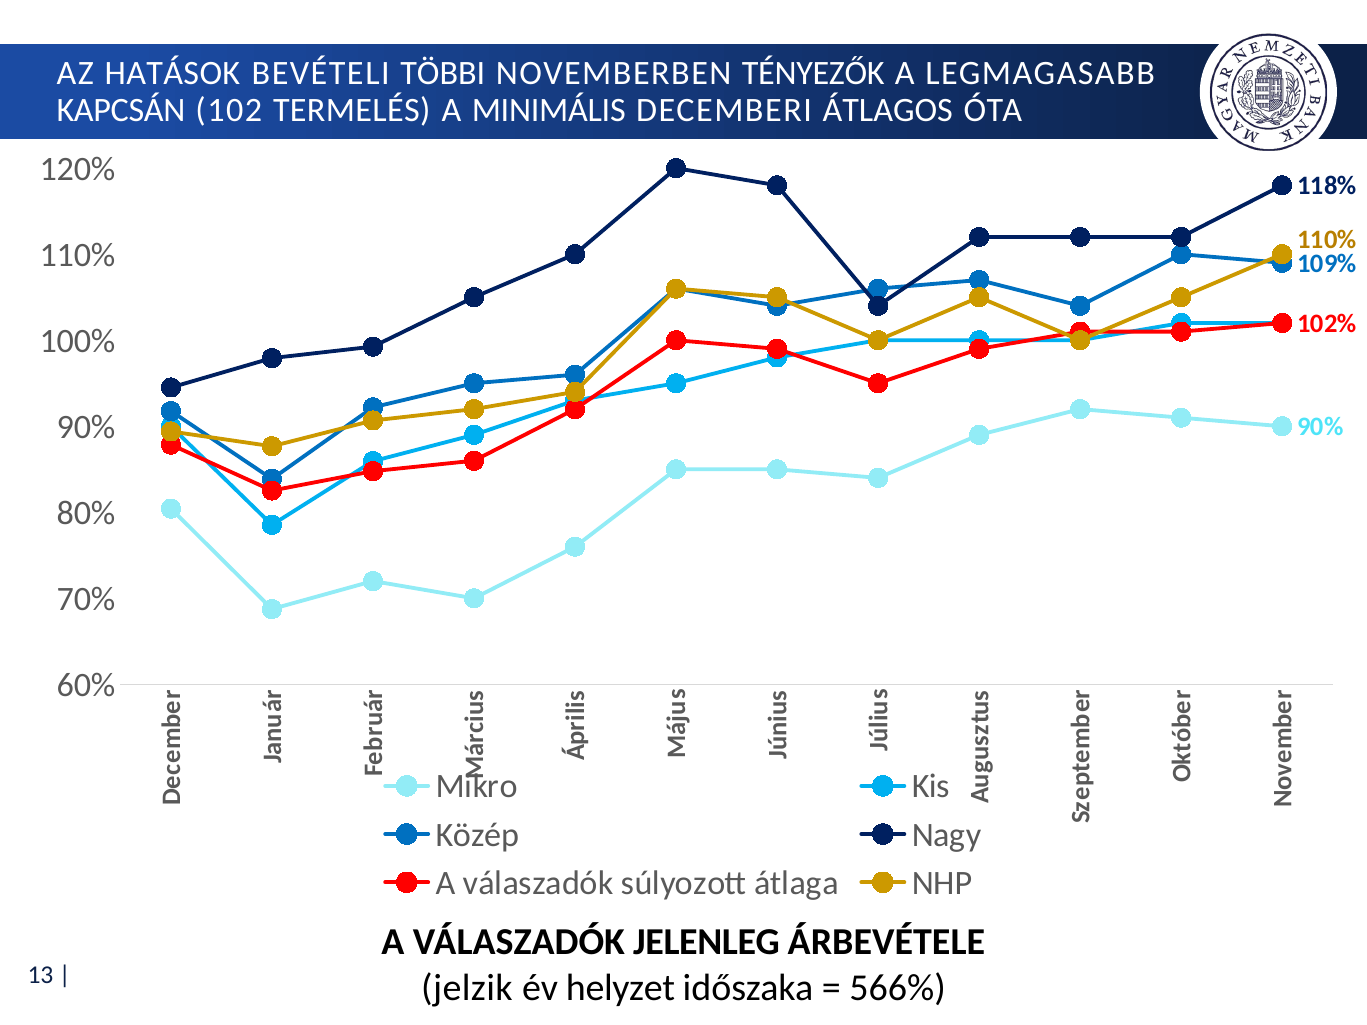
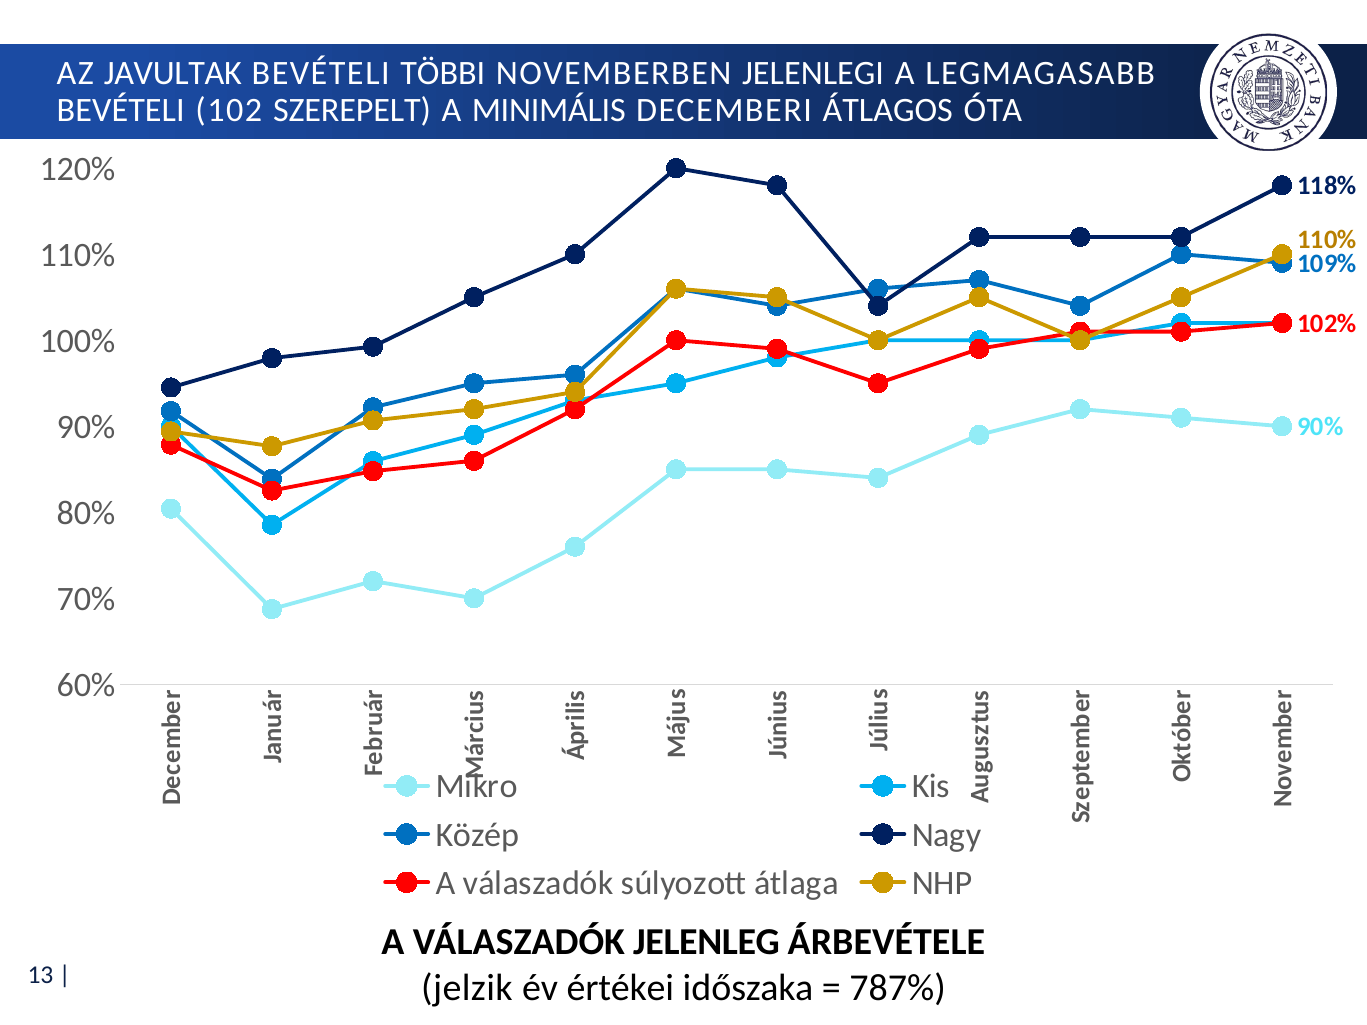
HATÁSOK: HATÁSOK -> JAVULTAK
TÉNYEZŐK: TÉNYEZŐK -> JELENLEGI
KAPCSÁN at (121, 110): KAPCSÁN -> BEVÉTELI
TERMELÉS: TERMELÉS -> SZEREPELT
helyzet: helyzet -> értékei
566%: 566% -> 787%
